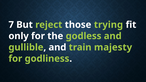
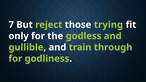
majesty: majesty -> through
